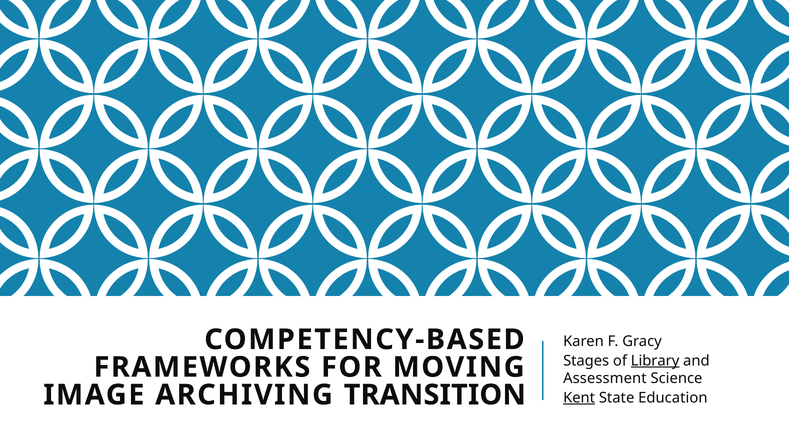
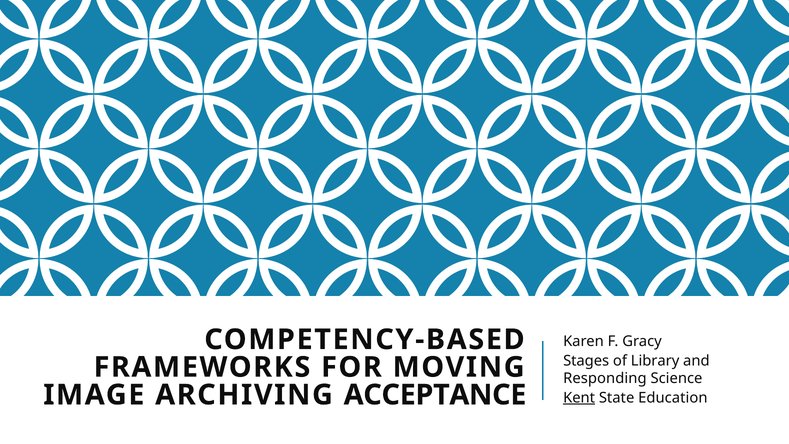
Library underline: present -> none
Assessment: Assessment -> Responding
TRANSITION: TRANSITION -> ACCEPTANCE
